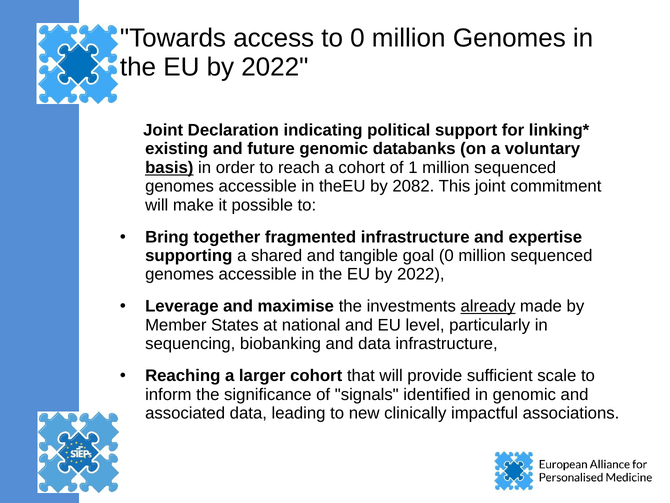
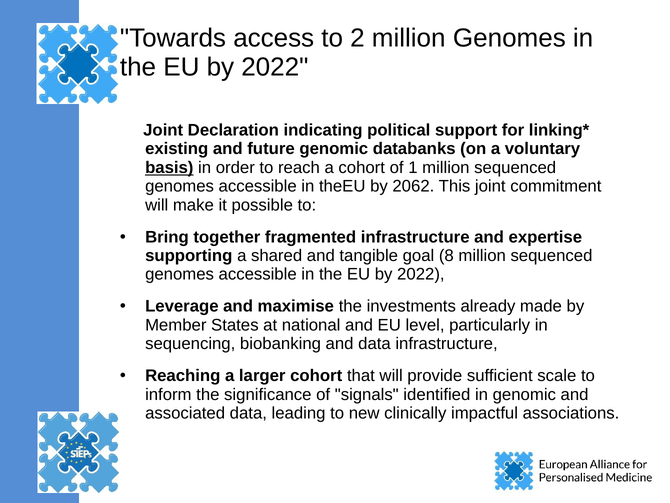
to 0: 0 -> 2
2082: 2082 -> 2062
goal 0: 0 -> 8
already underline: present -> none
